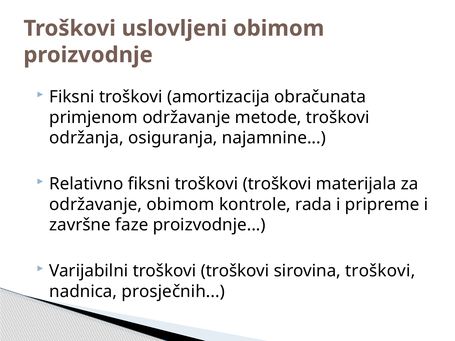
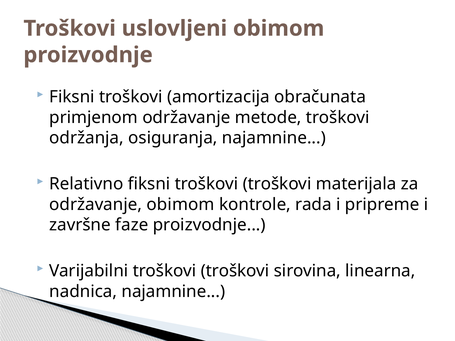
sirovina troškovi: troškovi -> linearna
nadnica prosječnih: prosječnih -> najamnine
